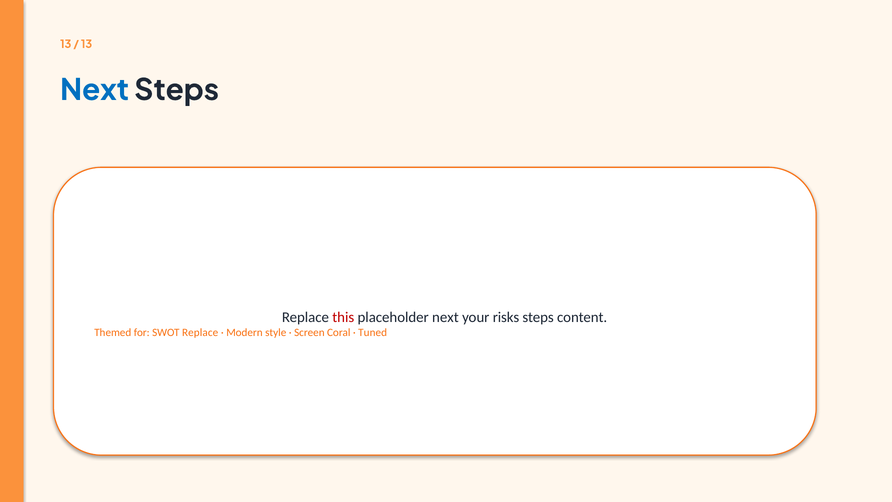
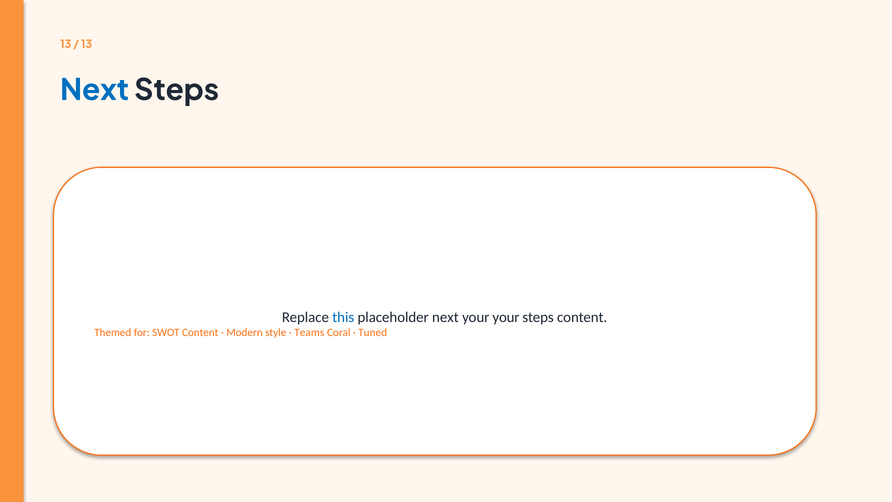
this colour: red -> blue
your risks: risks -> your
SWOT Replace: Replace -> Content
Screen: Screen -> Teams
